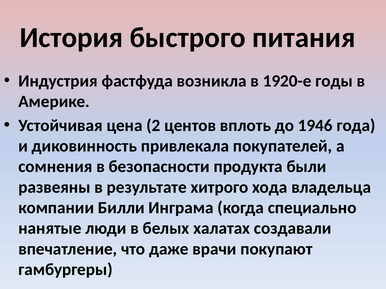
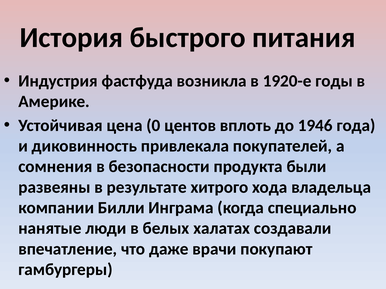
2: 2 -> 0
